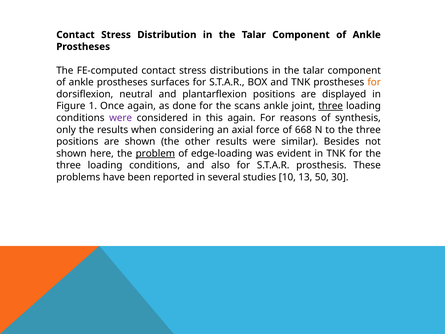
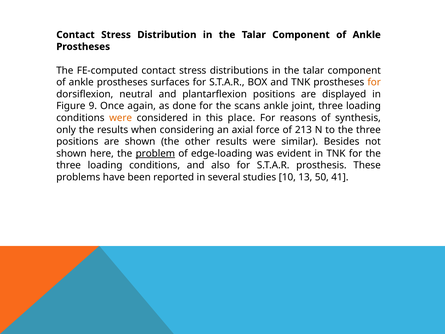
1: 1 -> 9
three at (331, 106) underline: present -> none
were at (121, 118) colour: purple -> orange
this again: again -> place
668: 668 -> 213
30: 30 -> 41
